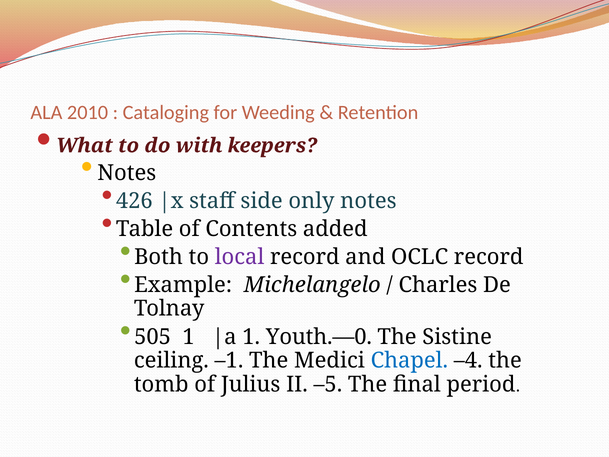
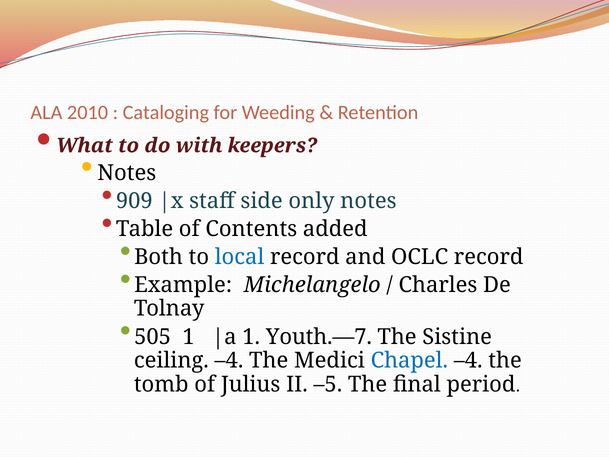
426: 426 -> 909
local colour: purple -> blue
Youth.—0: Youth.—0 -> Youth.—7
ceiling –1: –1 -> –4
